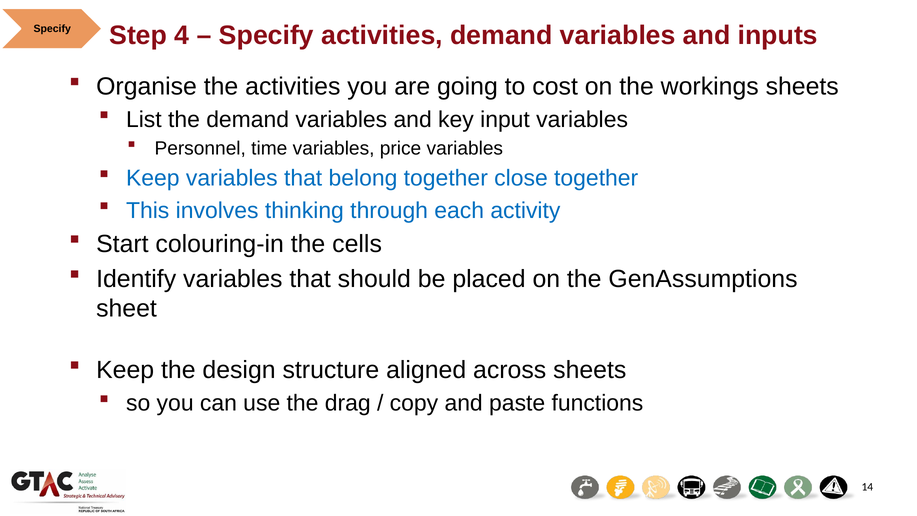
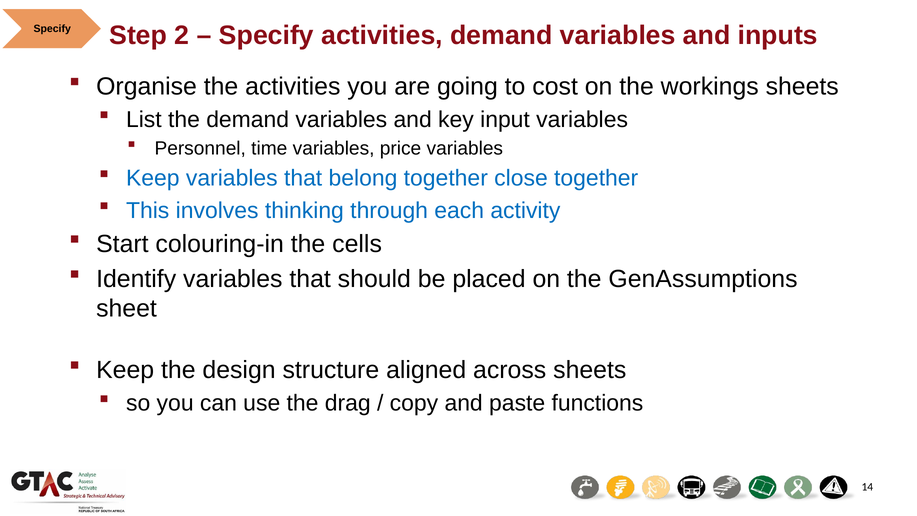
4: 4 -> 2
